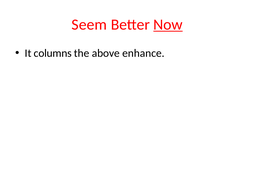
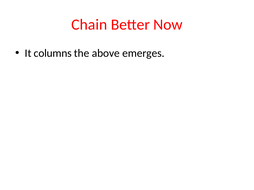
Seem: Seem -> Chain
Now underline: present -> none
enhance: enhance -> emerges
